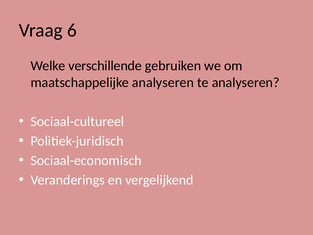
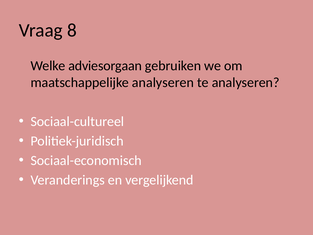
6: 6 -> 8
verschillende: verschillende -> adviesorgaan
